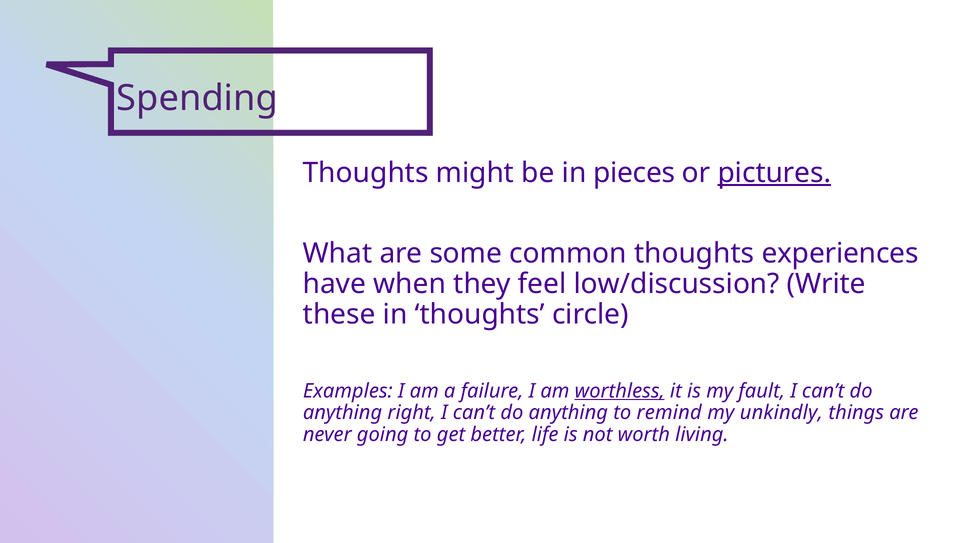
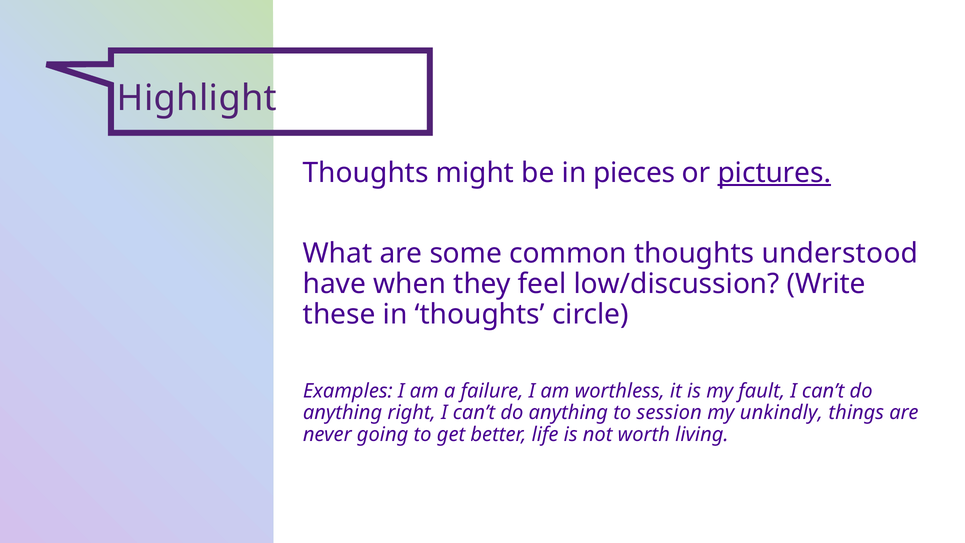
Spending: Spending -> Highlight
experiences: experiences -> understood
worthless underline: present -> none
remind: remind -> session
